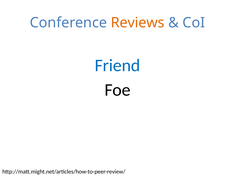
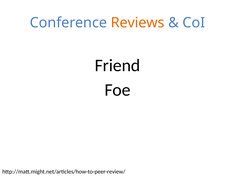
Friend colour: blue -> black
